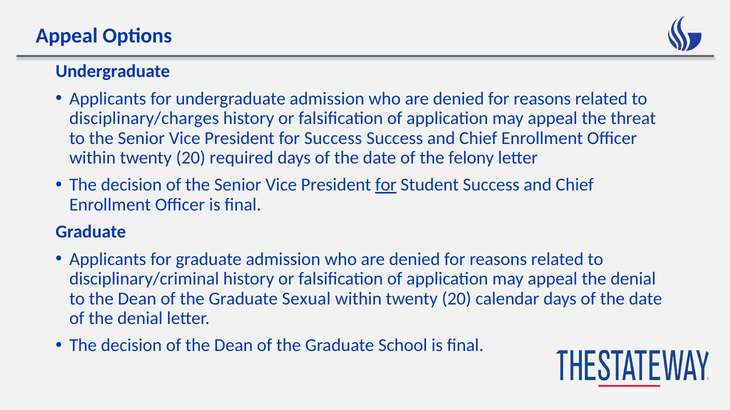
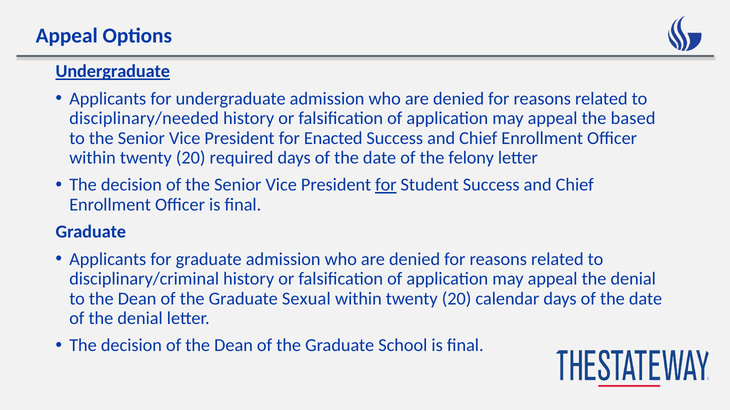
Undergraduate at (113, 72) underline: none -> present
disciplinary/charges: disciplinary/charges -> disciplinary/needed
threat: threat -> based
for Success: Success -> Enacted
